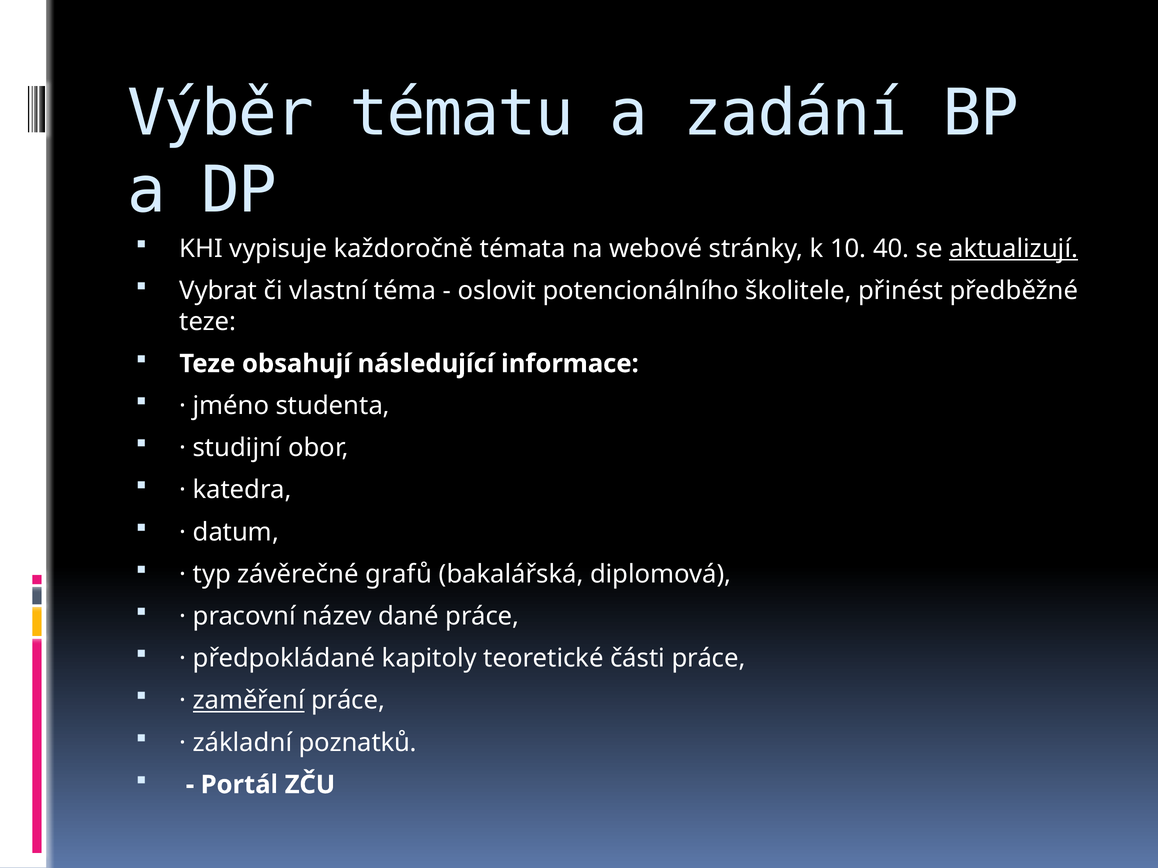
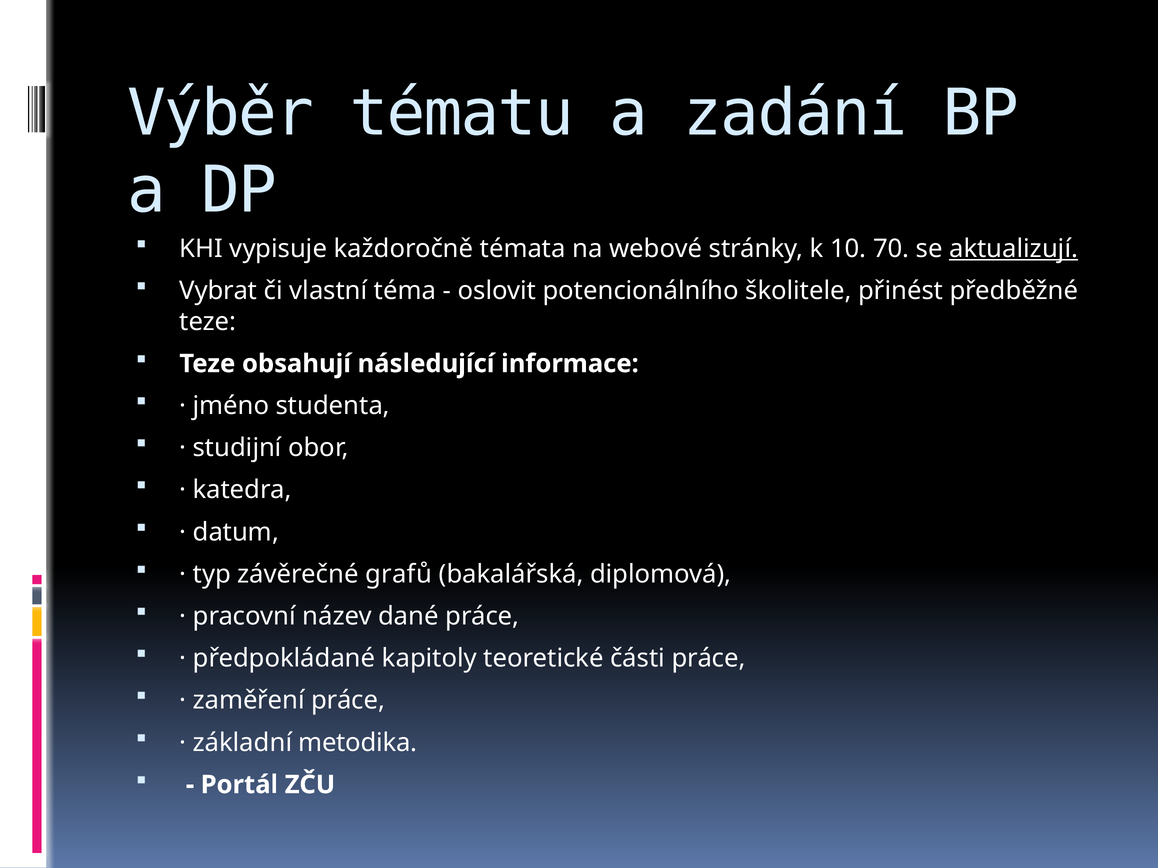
40: 40 -> 70
zaměření underline: present -> none
poznatků: poznatků -> metodika
